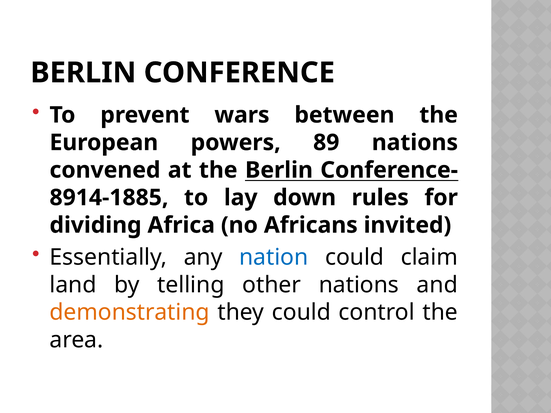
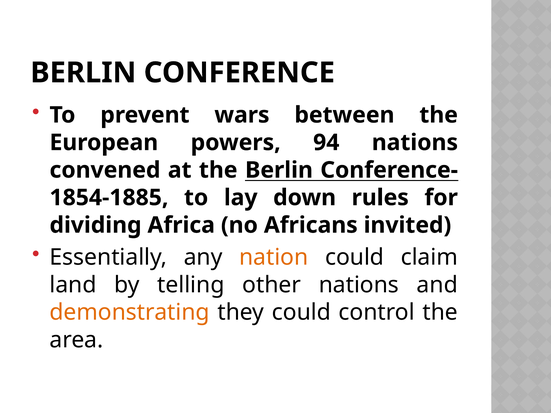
89: 89 -> 94
8914-1885: 8914-1885 -> 1854-1885
nation colour: blue -> orange
